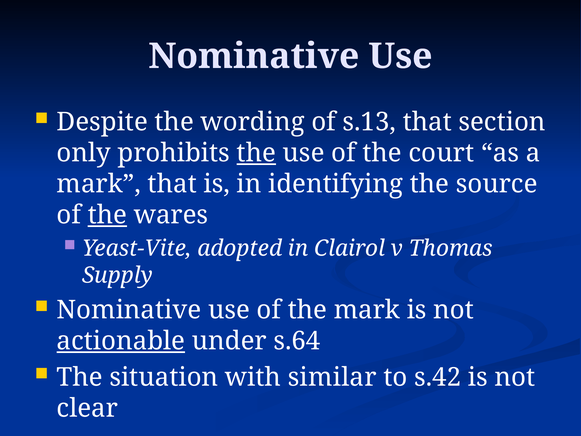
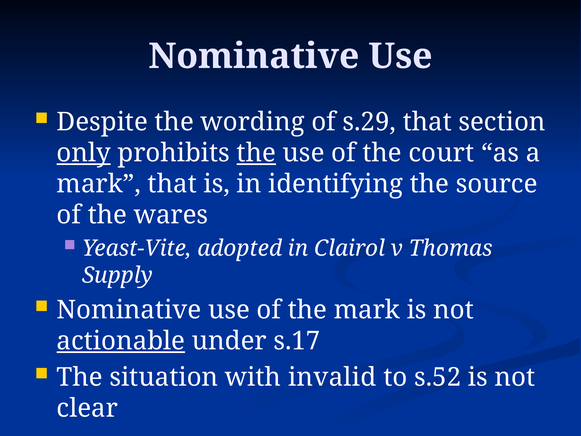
s.13: s.13 -> s.29
only underline: none -> present
the at (107, 215) underline: present -> none
s.64: s.64 -> s.17
similar: similar -> invalid
s.42: s.42 -> s.52
